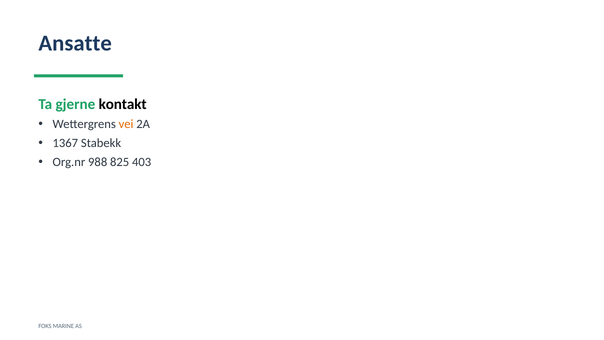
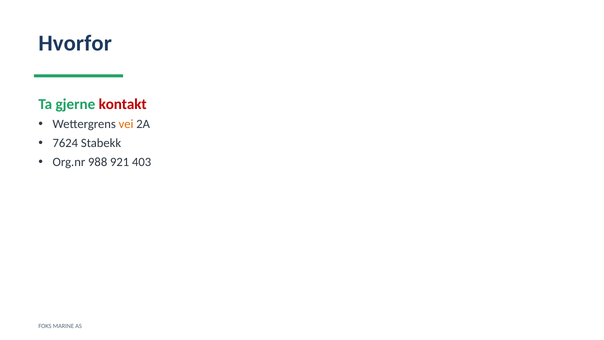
Ansatte: Ansatte -> Hvorfor
kontakt colour: black -> red
1367: 1367 -> 7624
825: 825 -> 921
